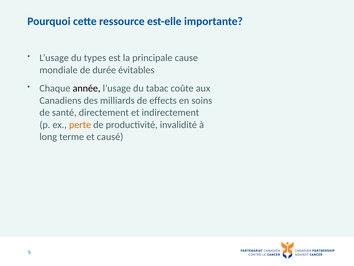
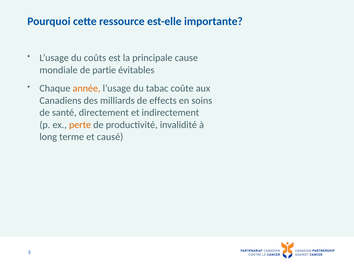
types: types -> coûts
durée: durée -> partie
année colour: black -> orange
